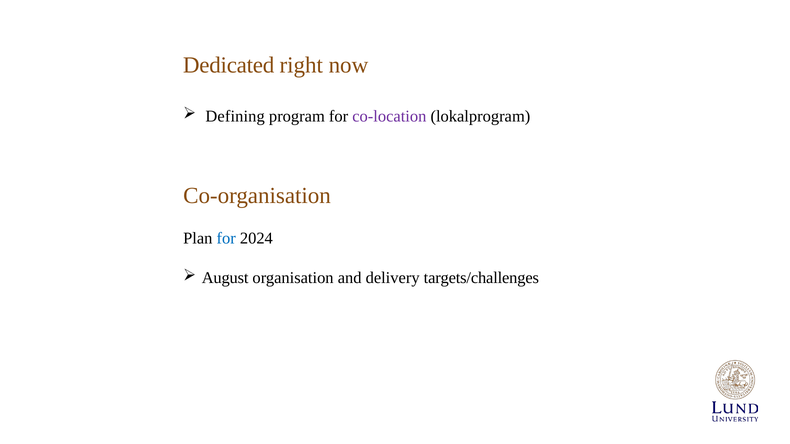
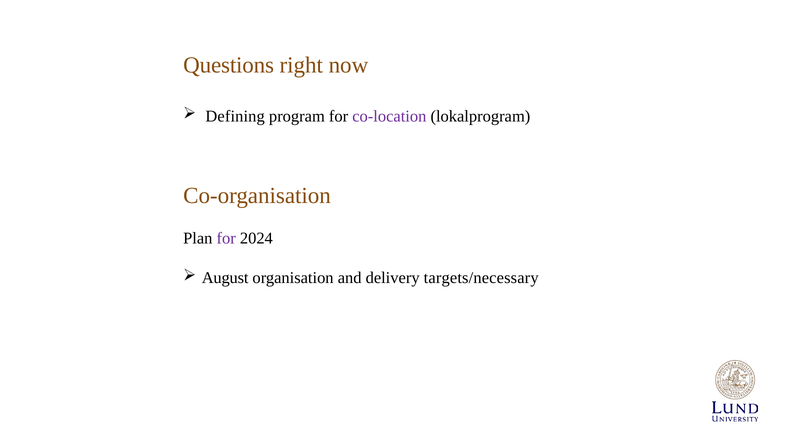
Dedicated: Dedicated -> Questions
for at (226, 239) colour: blue -> purple
targets/challenges: targets/challenges -> targets/necessary
